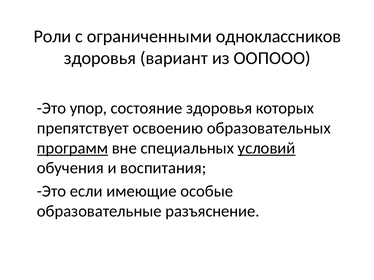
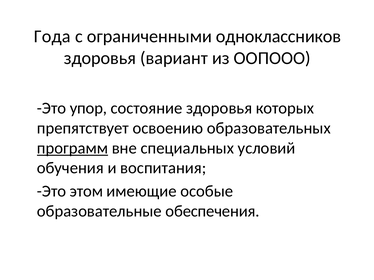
Роли: Роли -> Года
условий underline: present -> none
если: если -> этом
разъяснение: разъяснение -> обеспечения
